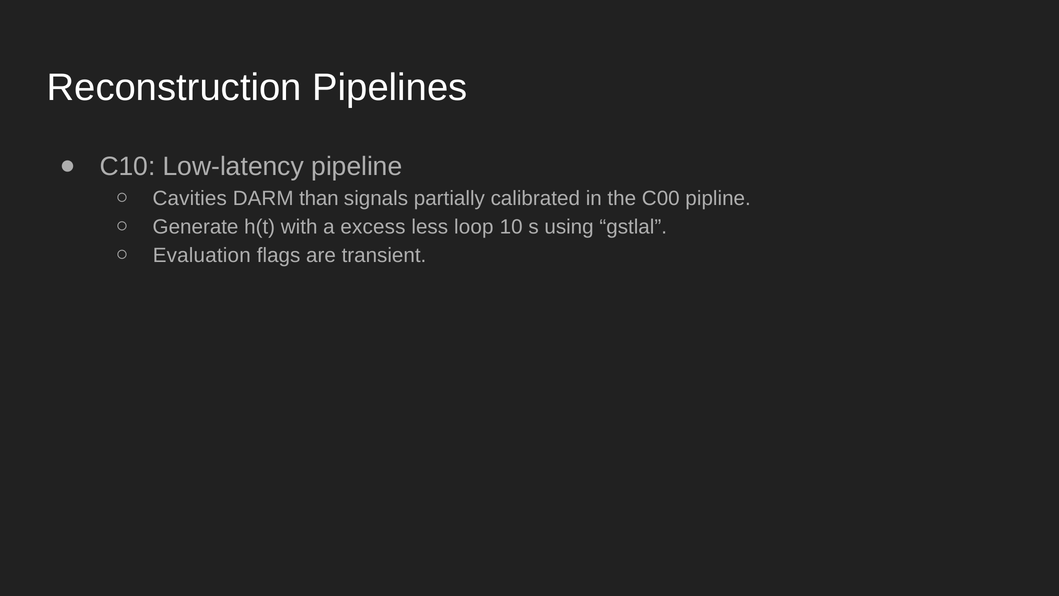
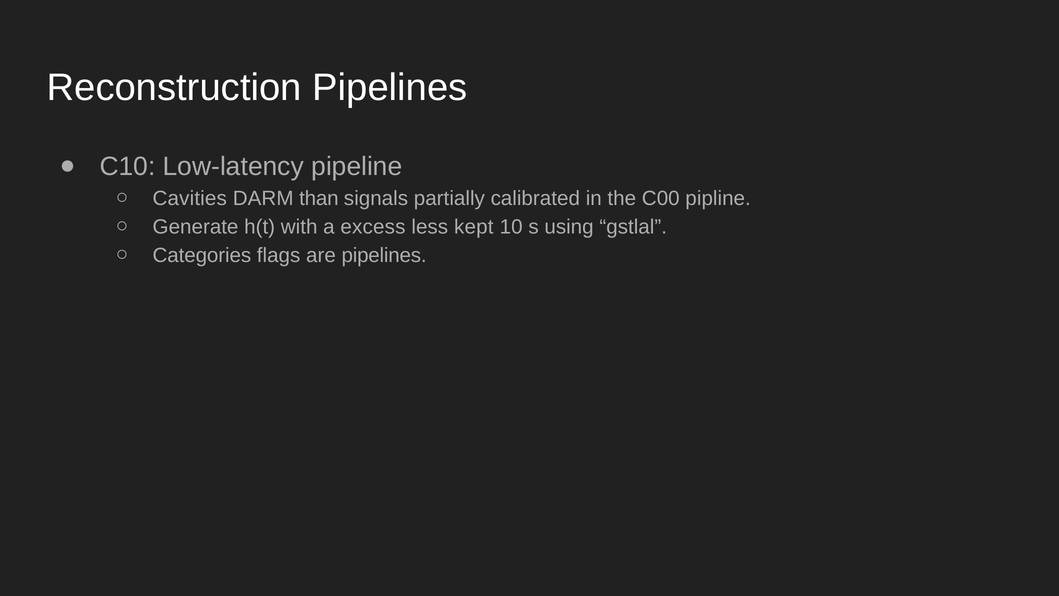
loop: loop -> kept
Evaluation: Evaluation -> Categories
are transient: transient -> pipelines
